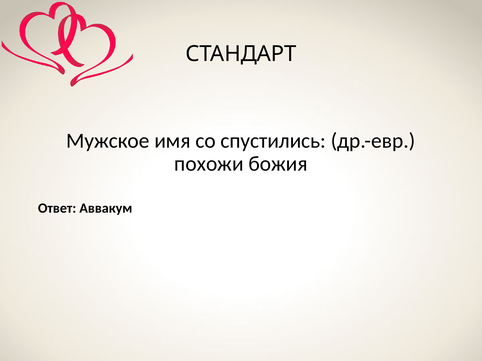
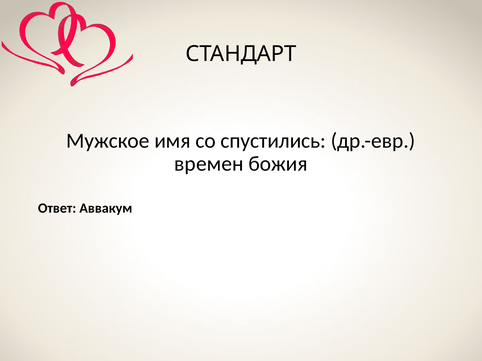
похожи: похожи -> времен
